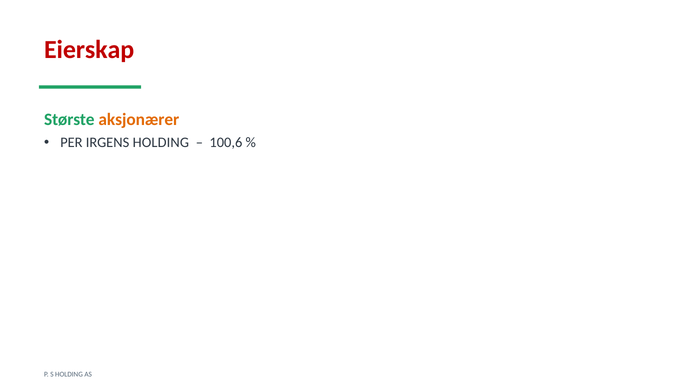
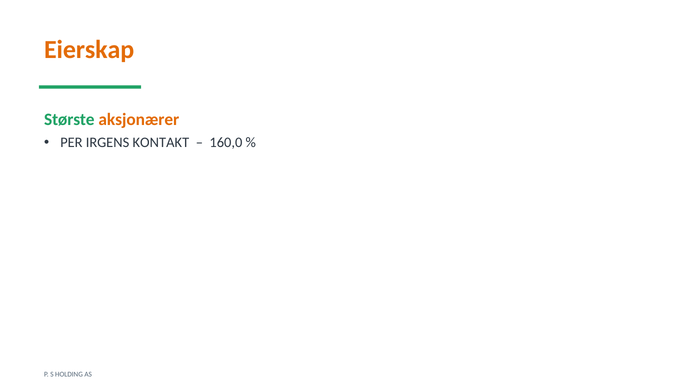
Eierskap colour: red -> orange
IRGENS HOLDING: HOLDING -> KONTAKT
100,6: 100,6 -> 160,0
